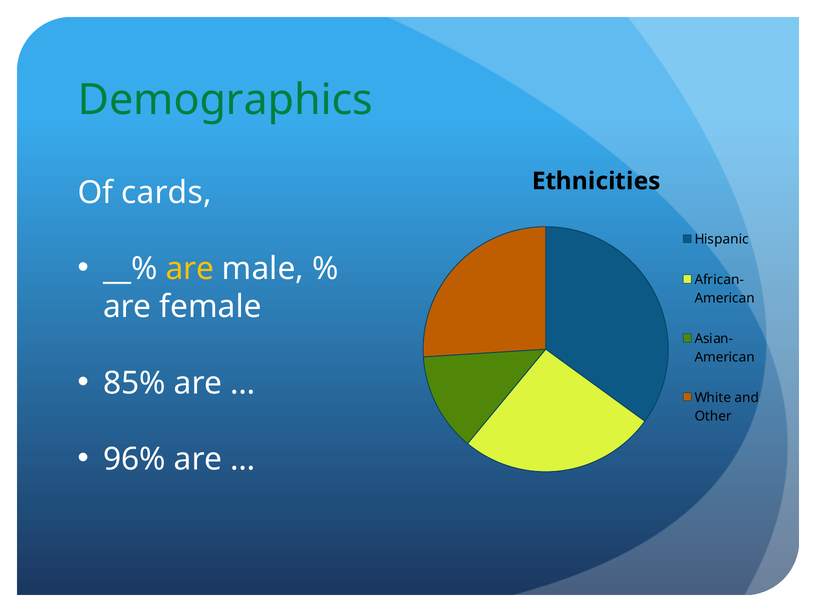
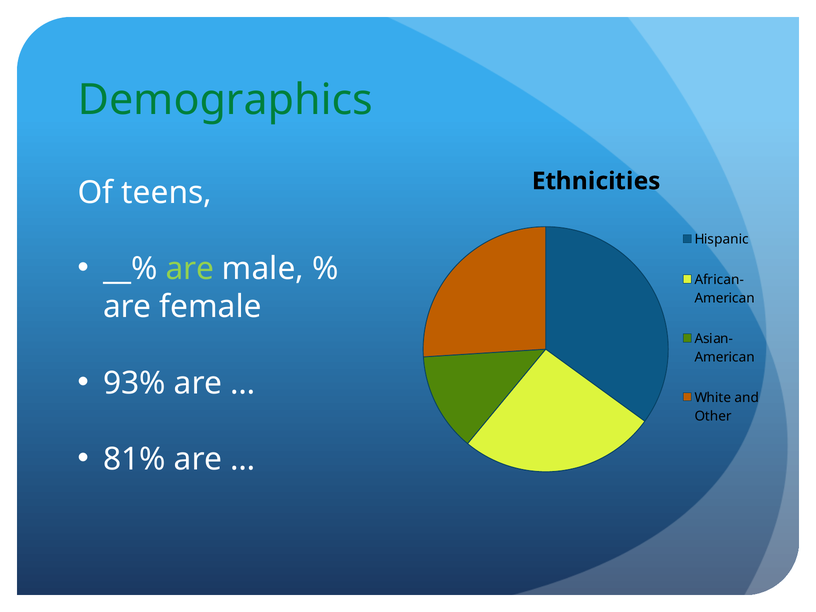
cards: cards -> teens
are at (190, 269) colour: yellow -> light green
85%: 85% -> 93%
96%: 96% -> 81%
